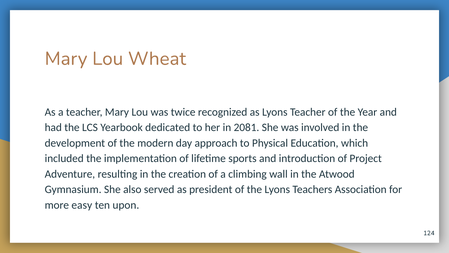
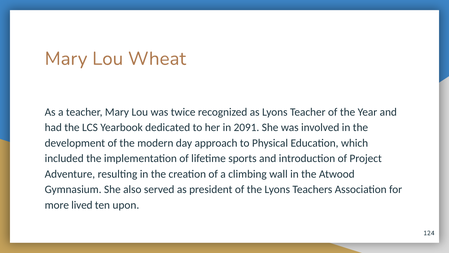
2081: 2081 -> 2091
easy: easy -> lived
